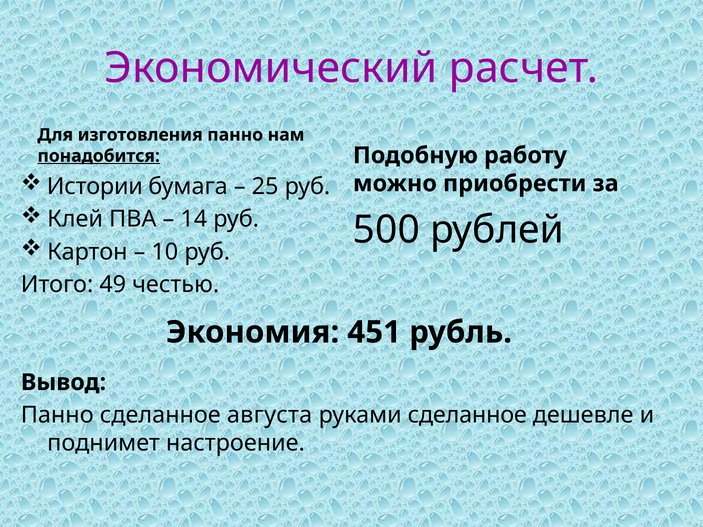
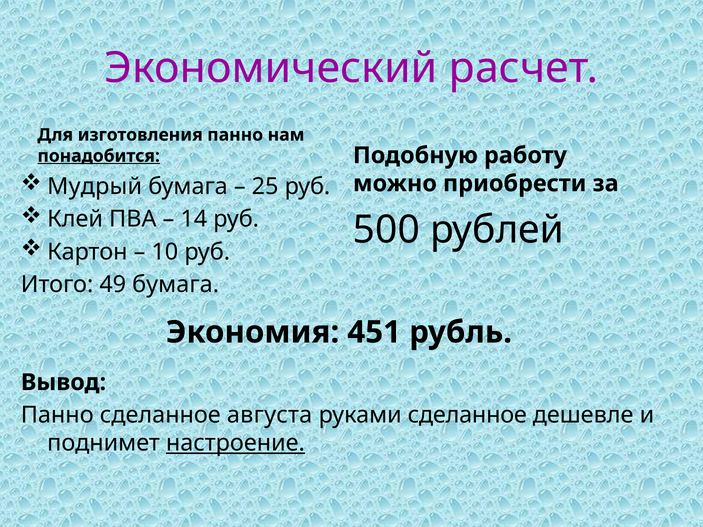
Истории: Истории -> Мудрый
49 честью: честью -> бумага
настроение underline: none -> present
